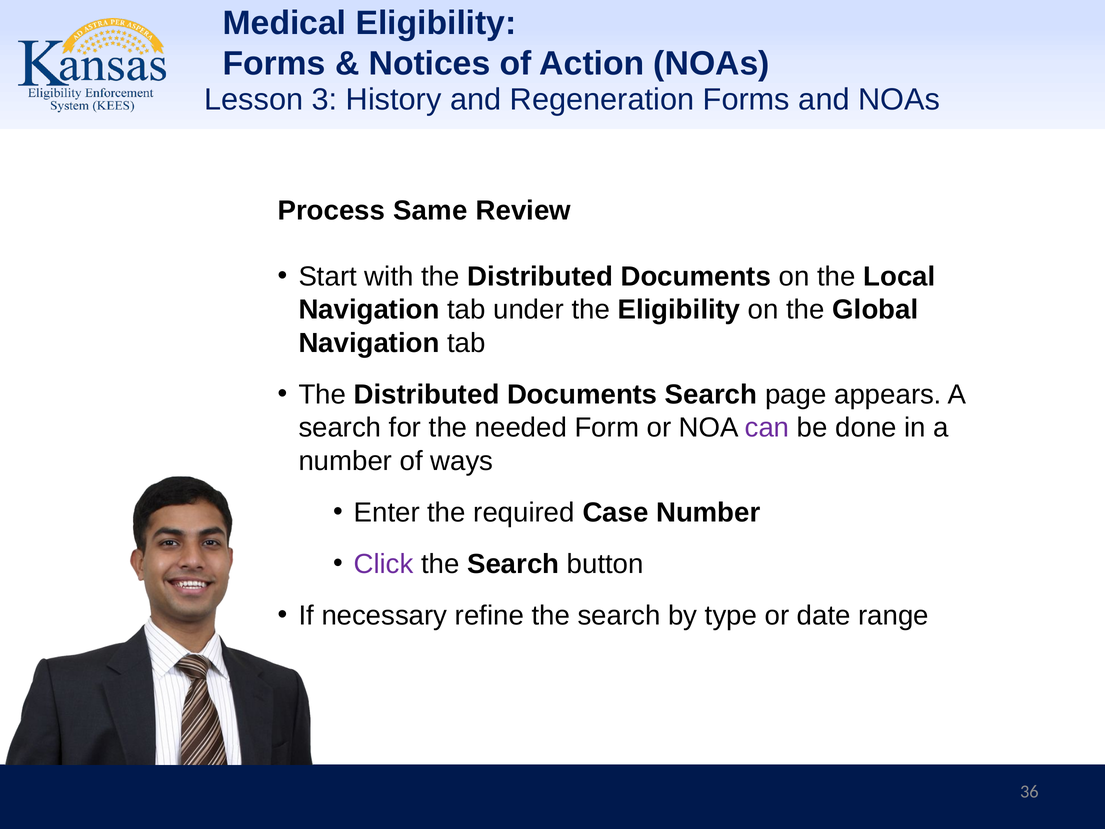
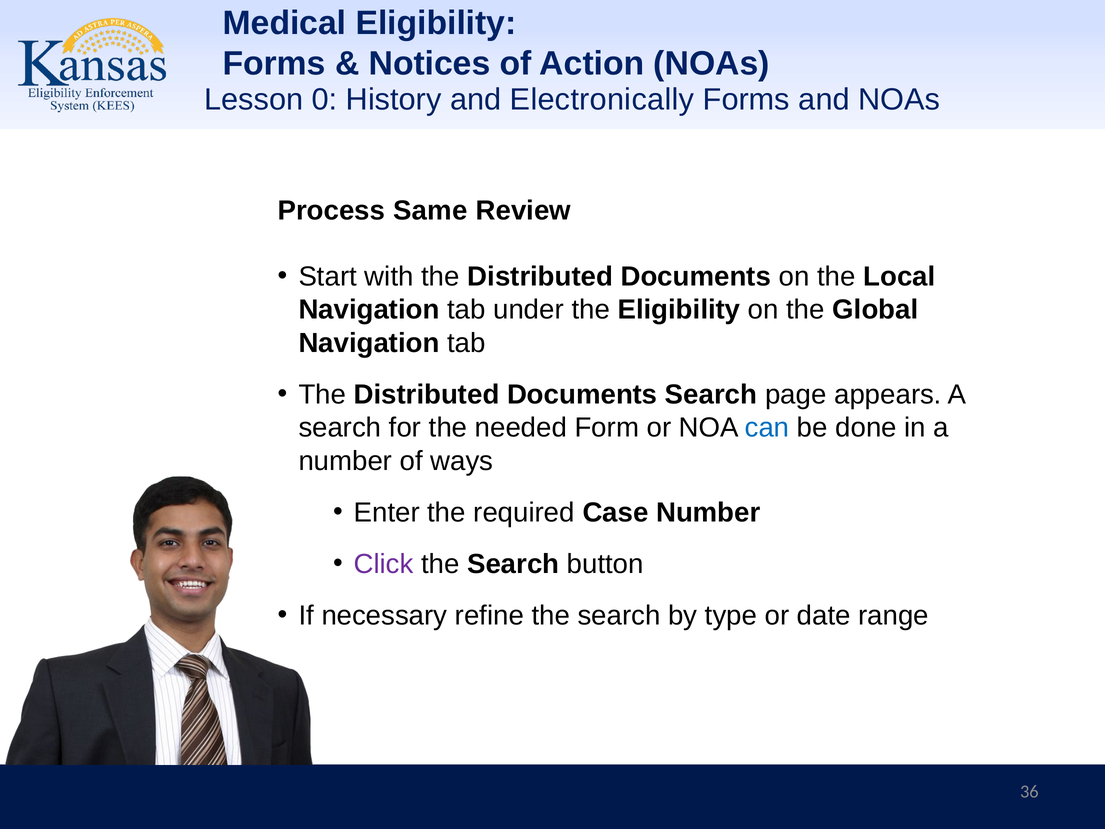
3: 3 -> 0
Regeneration: Regeneration -> Electronically
can colour: purple -> blue
